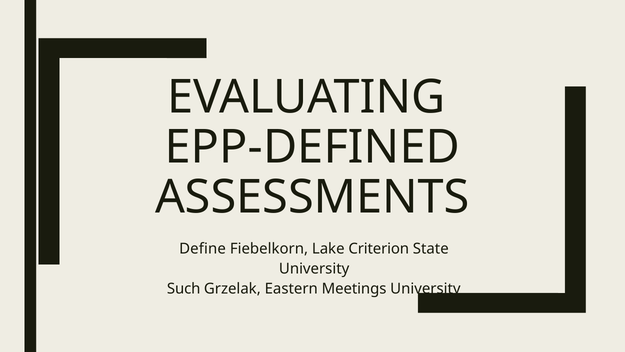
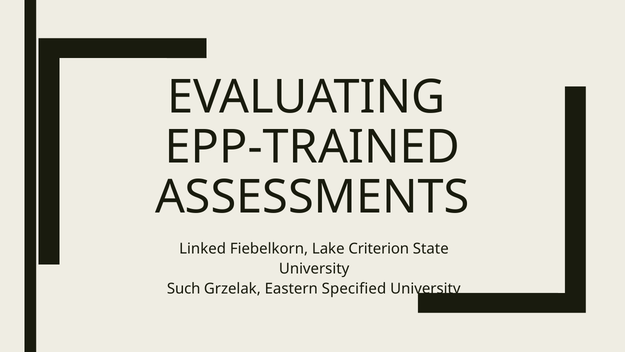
EPP-DEFINED: EPP-DEFINED -> EPP-TRAINED
Define: Define -> Linked
Meetings: Meetings -> Specified
